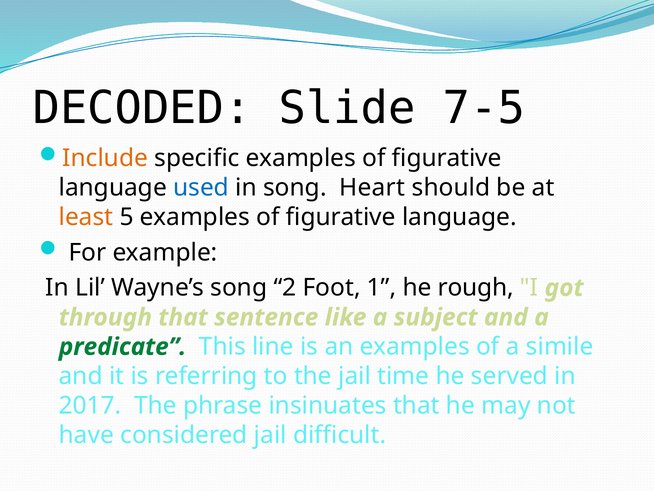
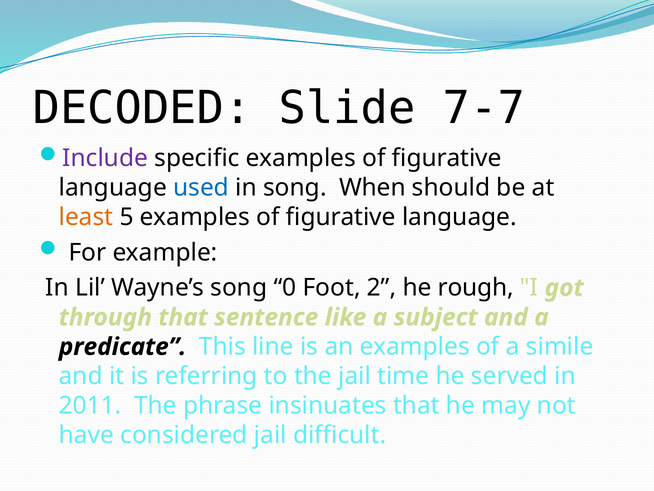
7-5: 7-5 -> 7-7
Include colour: orange -> purple
Heart: Heart -> When
2: 2 -> 0
1: 1 -> 2
predicate colour: green -> black
2017: 2017 -> 2011
